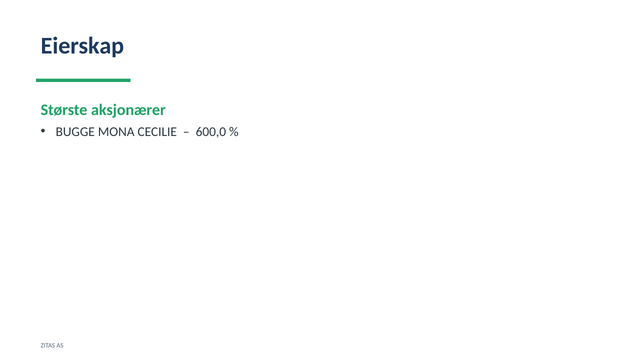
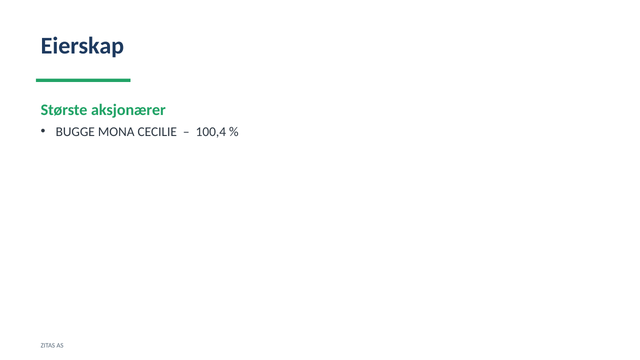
600,0: 600,0 -> 100,4
